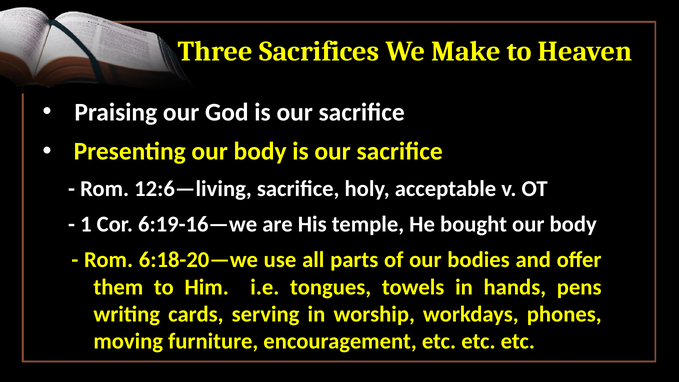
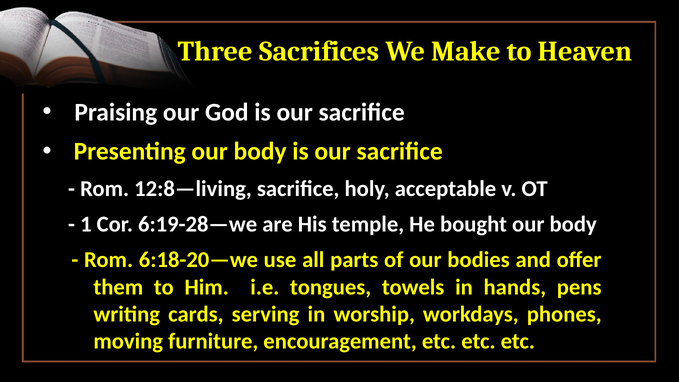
12:6—living: 12:6—living -> 12:8—living
6:19-16—we: 6:19-16—we -> 6:19-28—we
